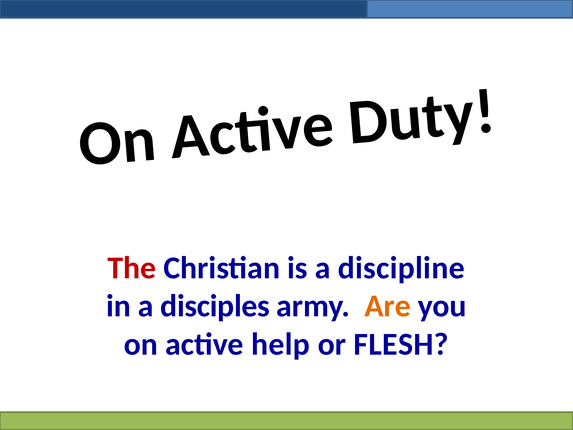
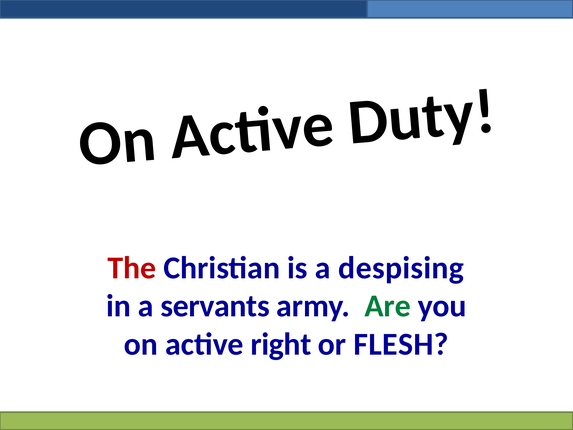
discipline: discipline -> despising
disciples: disciples -> servants
Are colour: orange -> green
help: help -> right
